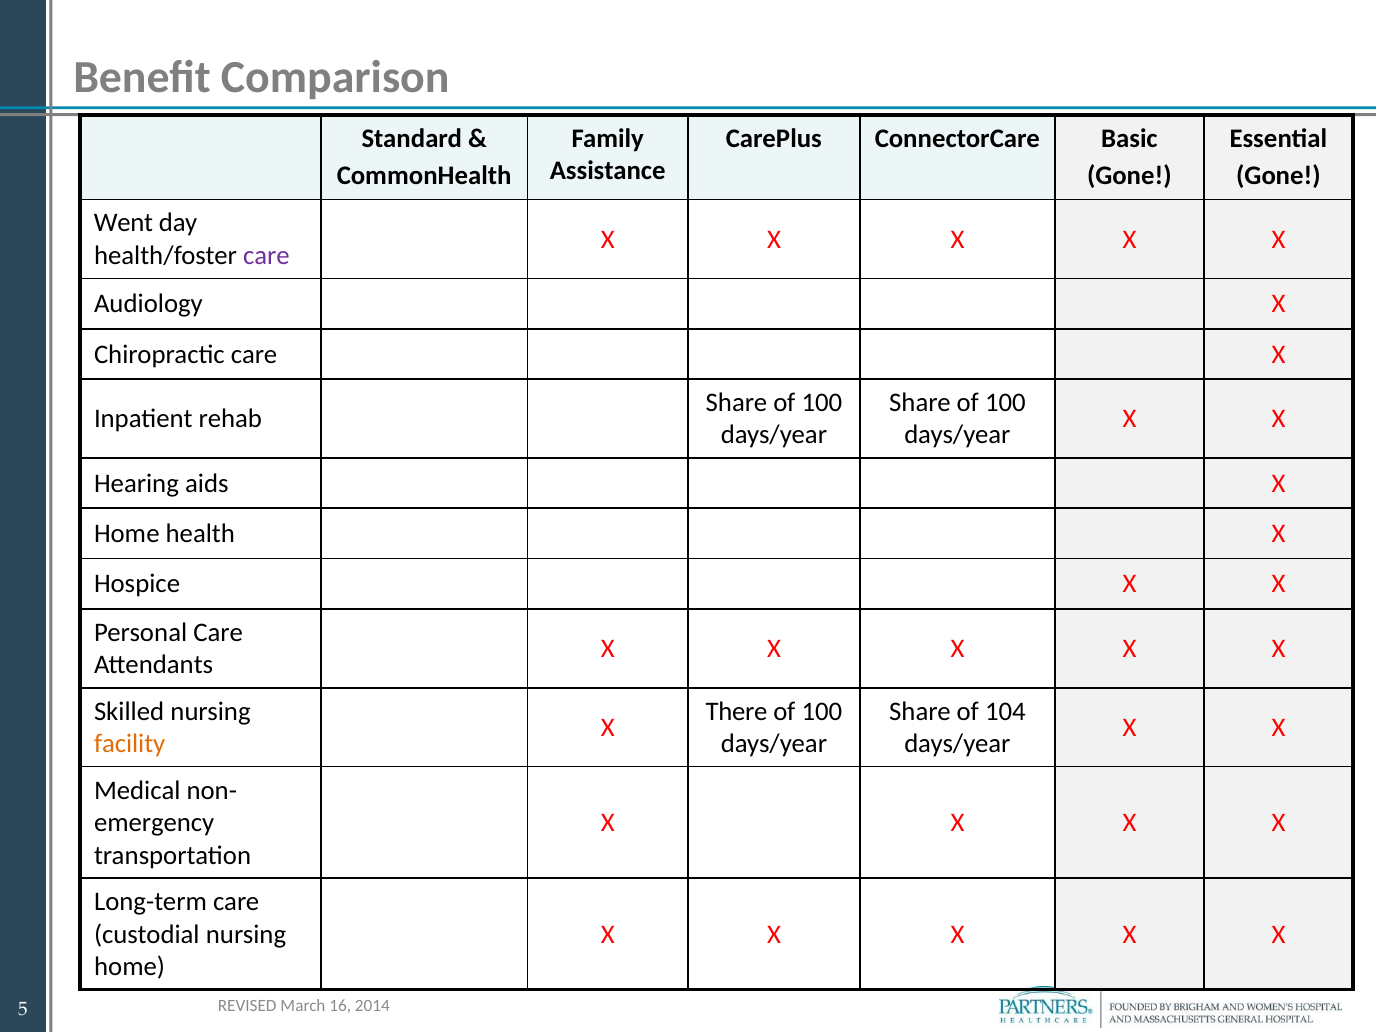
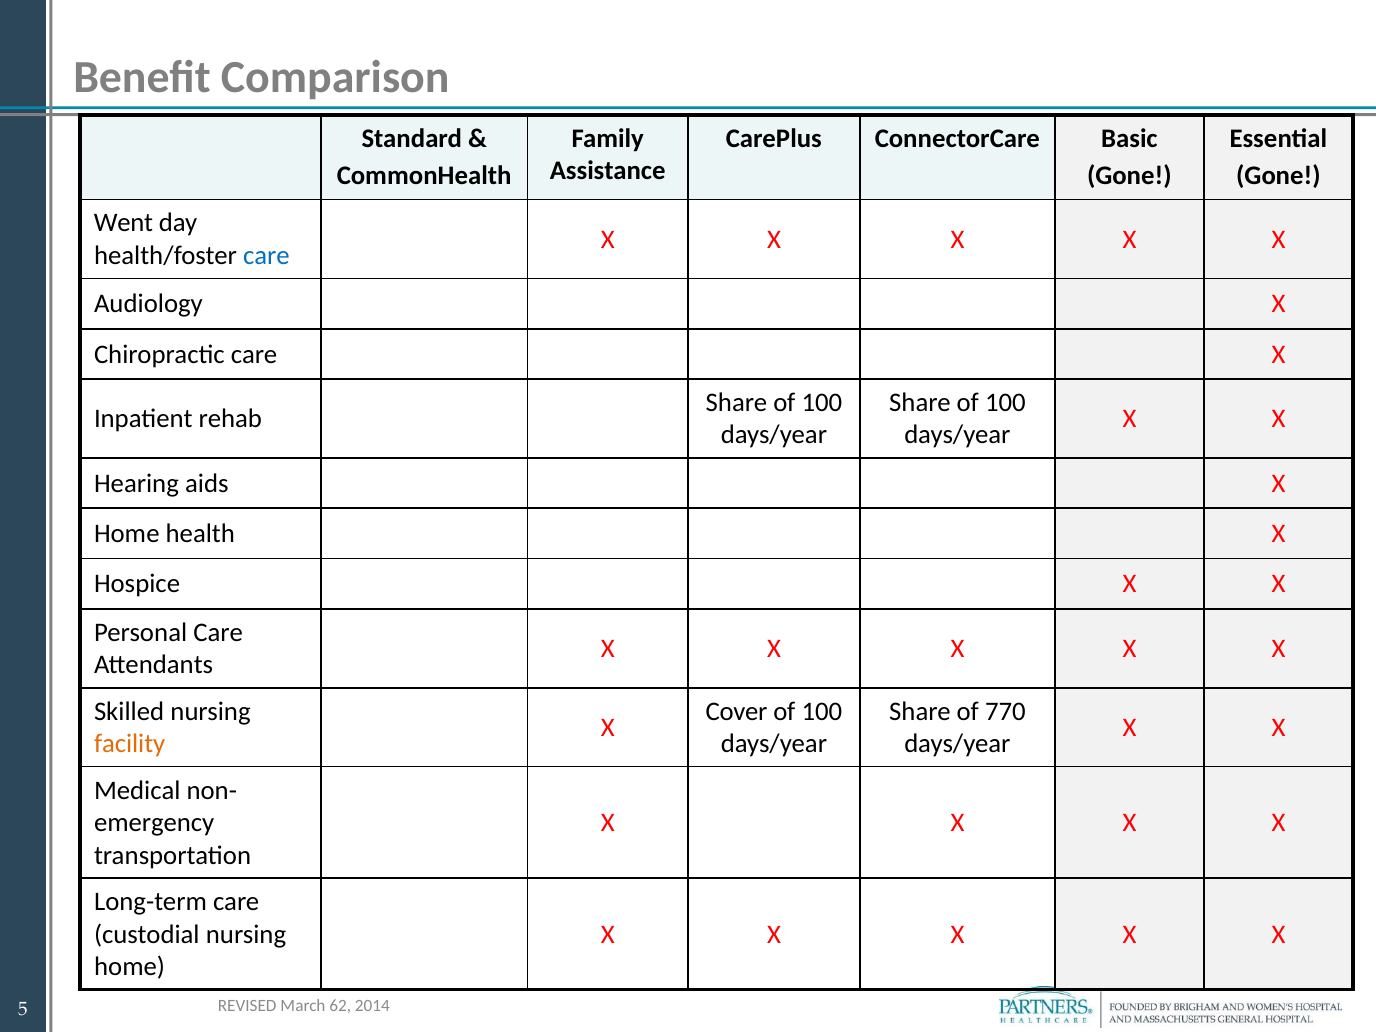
care at (266, 256) colour: purple -> blue
There: There -> Cover
104: 104 -> 770
16: 16 -> 62
